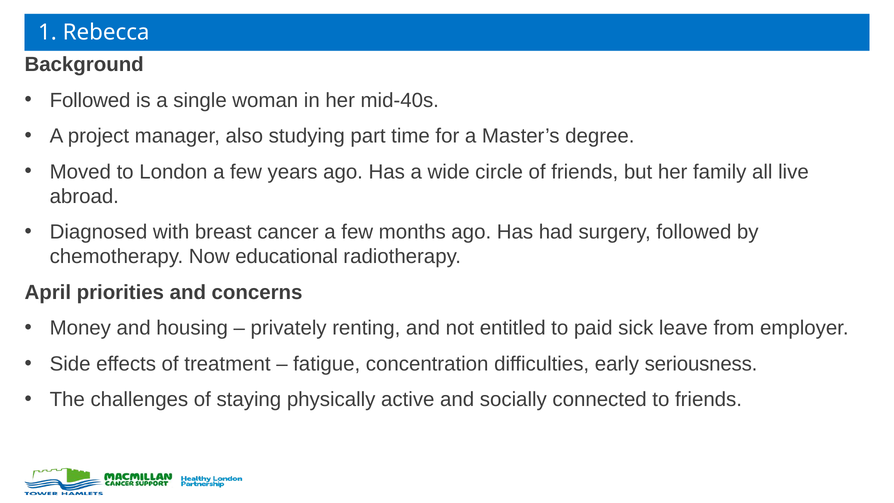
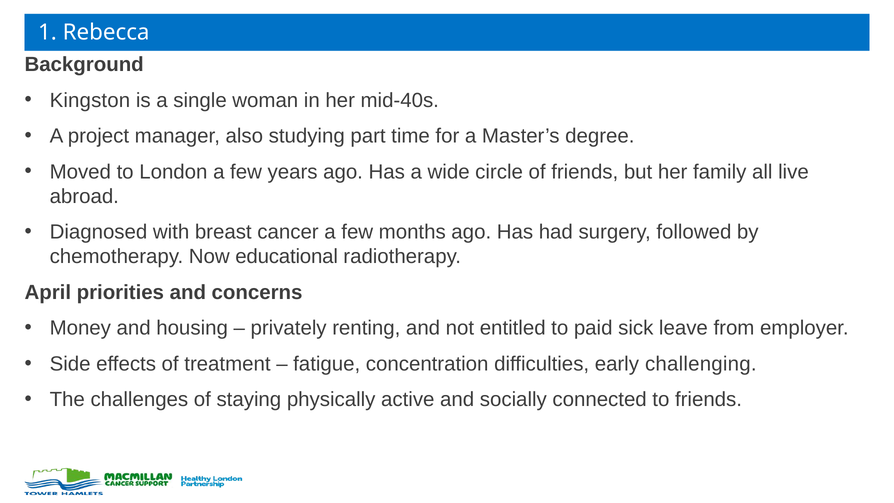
Followed at (90, 100): Followed -> Kingston
seriousness: seriousness -> challenging
